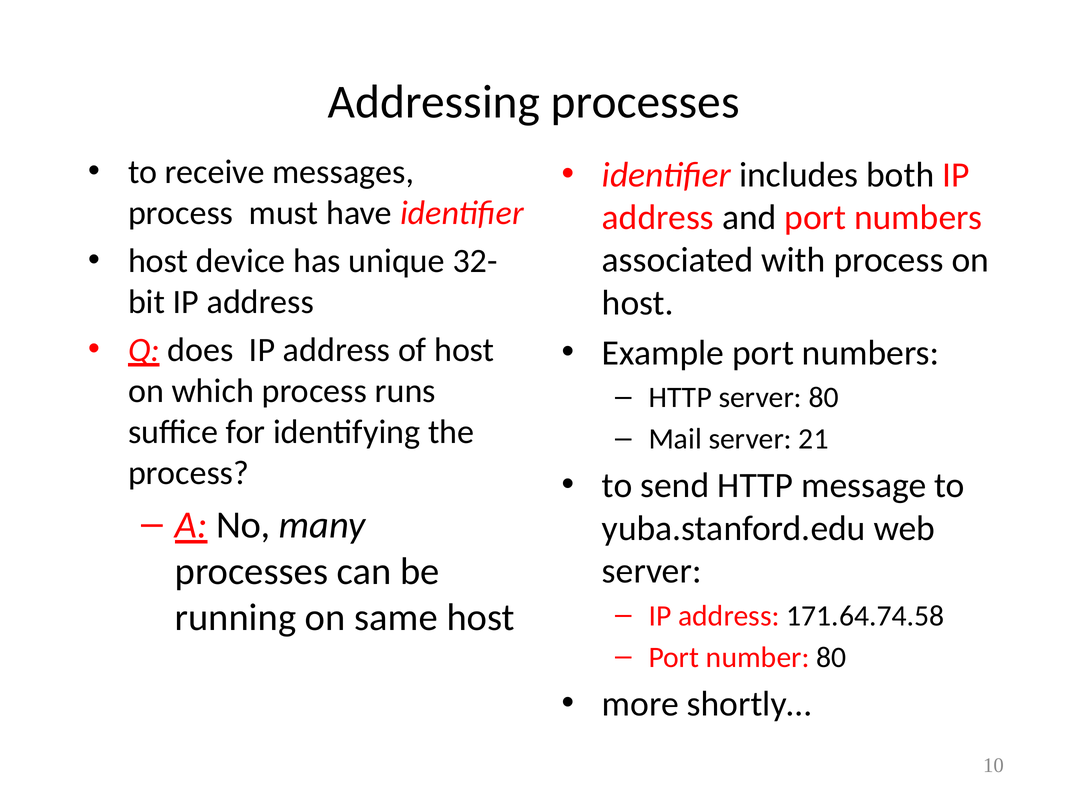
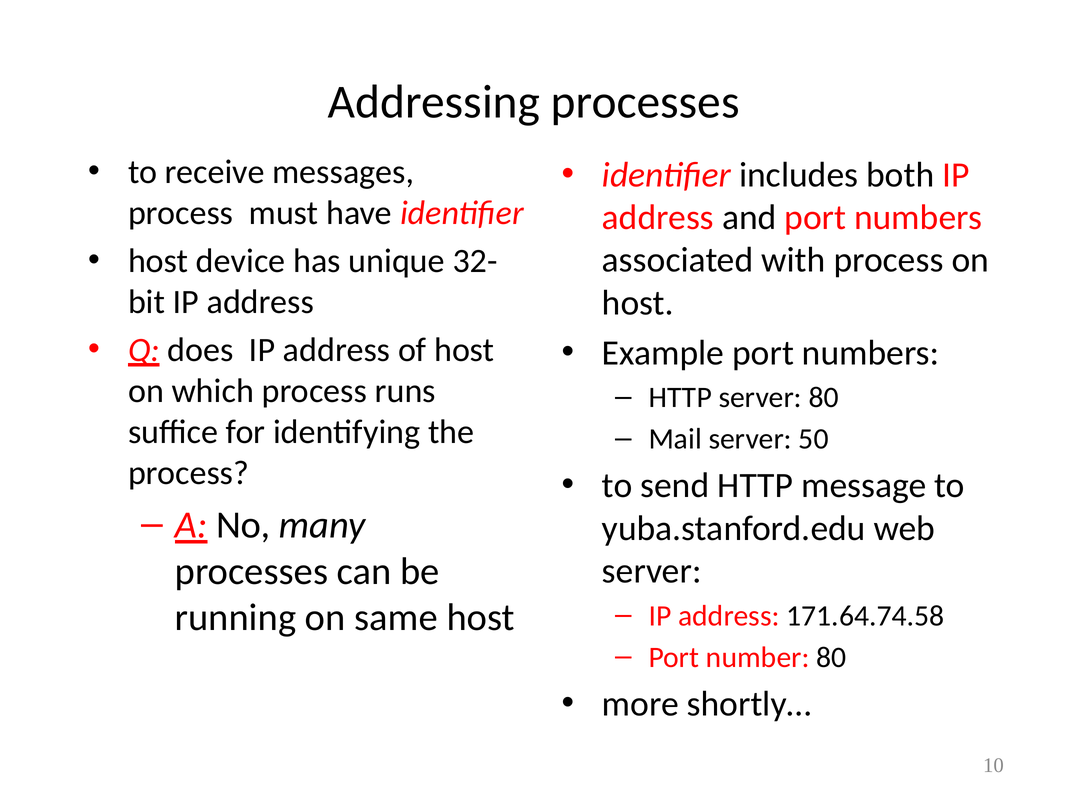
21: 21 -> 50
